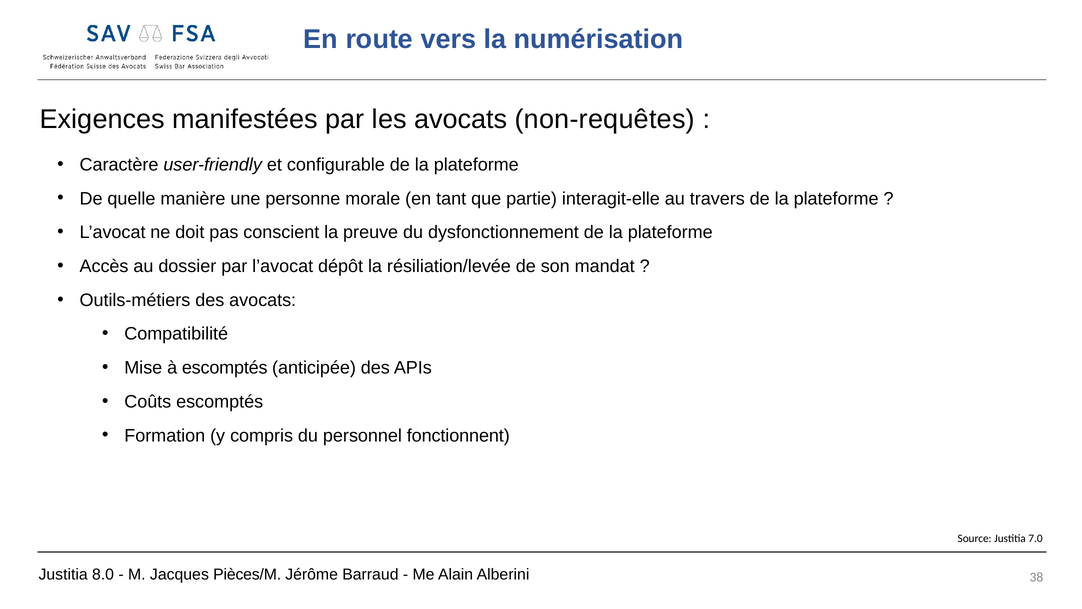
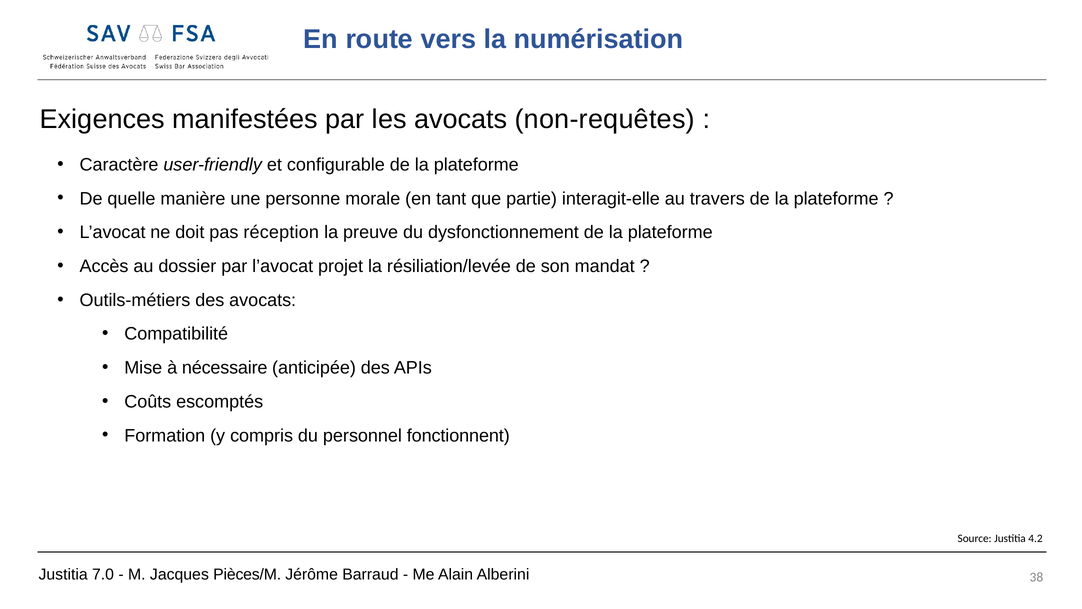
conscient: conscient -> réception
dépôt: dépôt -> projet
à escomptés: escomptés -> nécessaire
7.0: 7.0 -> 4.2
8.0: 8.0 -> 7.0
